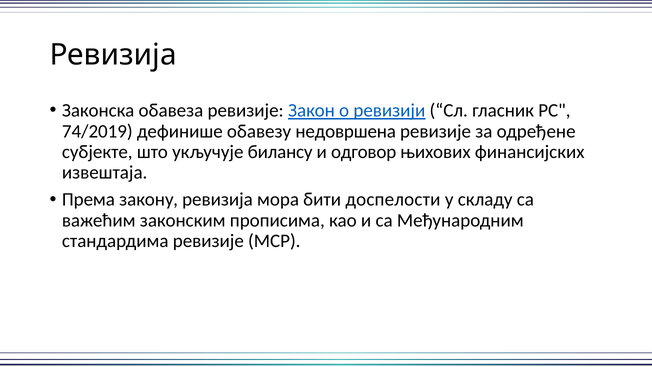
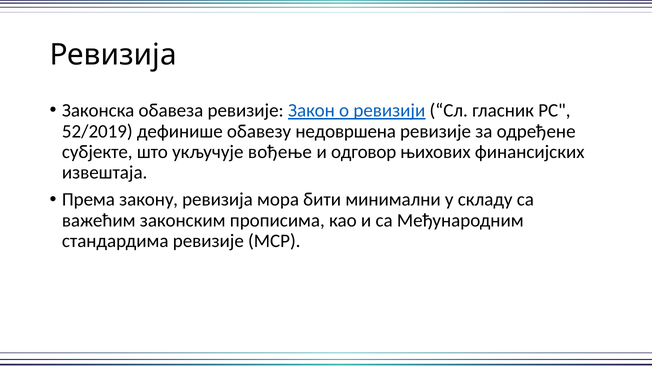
74/2019: 74/2019 -> 52/2019
билансу: билансу -> вођење
доспелости: доспелости -> минимални
